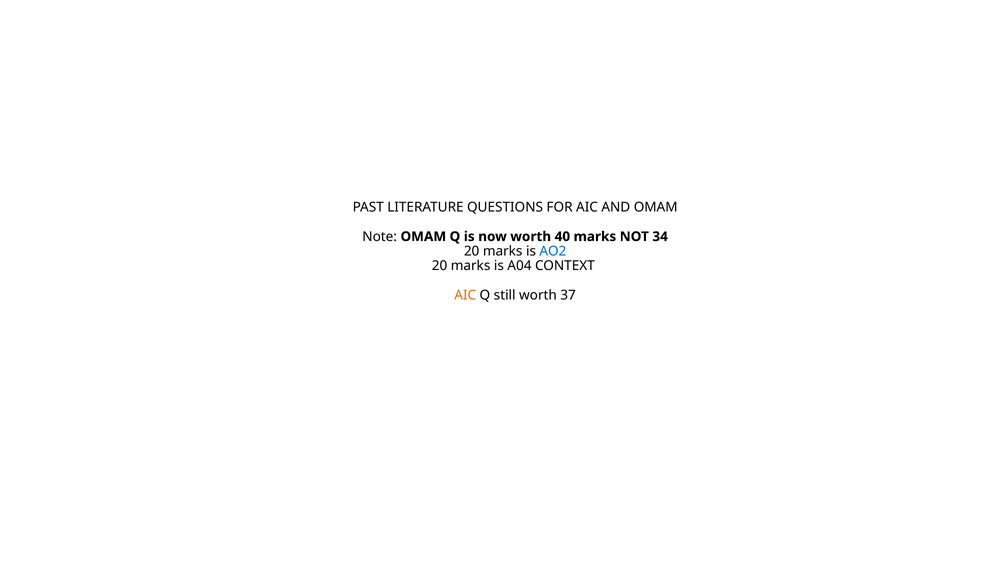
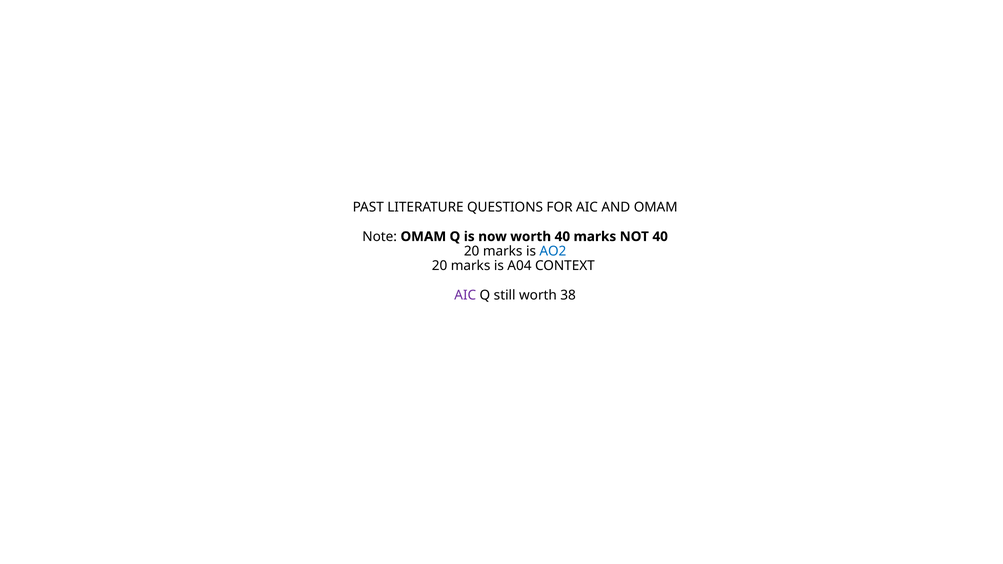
NOT 34: 34 -> 40
AIC at (465, 295) colour: orange -> purple
37: 37 -> 38
